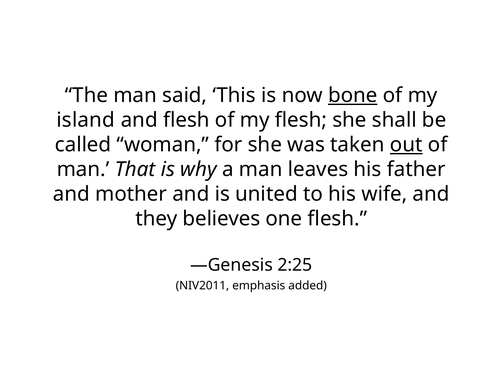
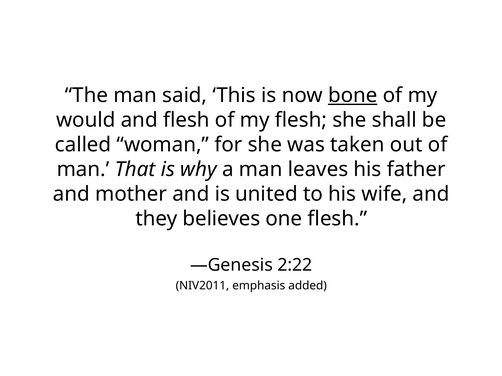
island: island -> would
out underline: present -> none
2:25: 2:25 -> 2:22
